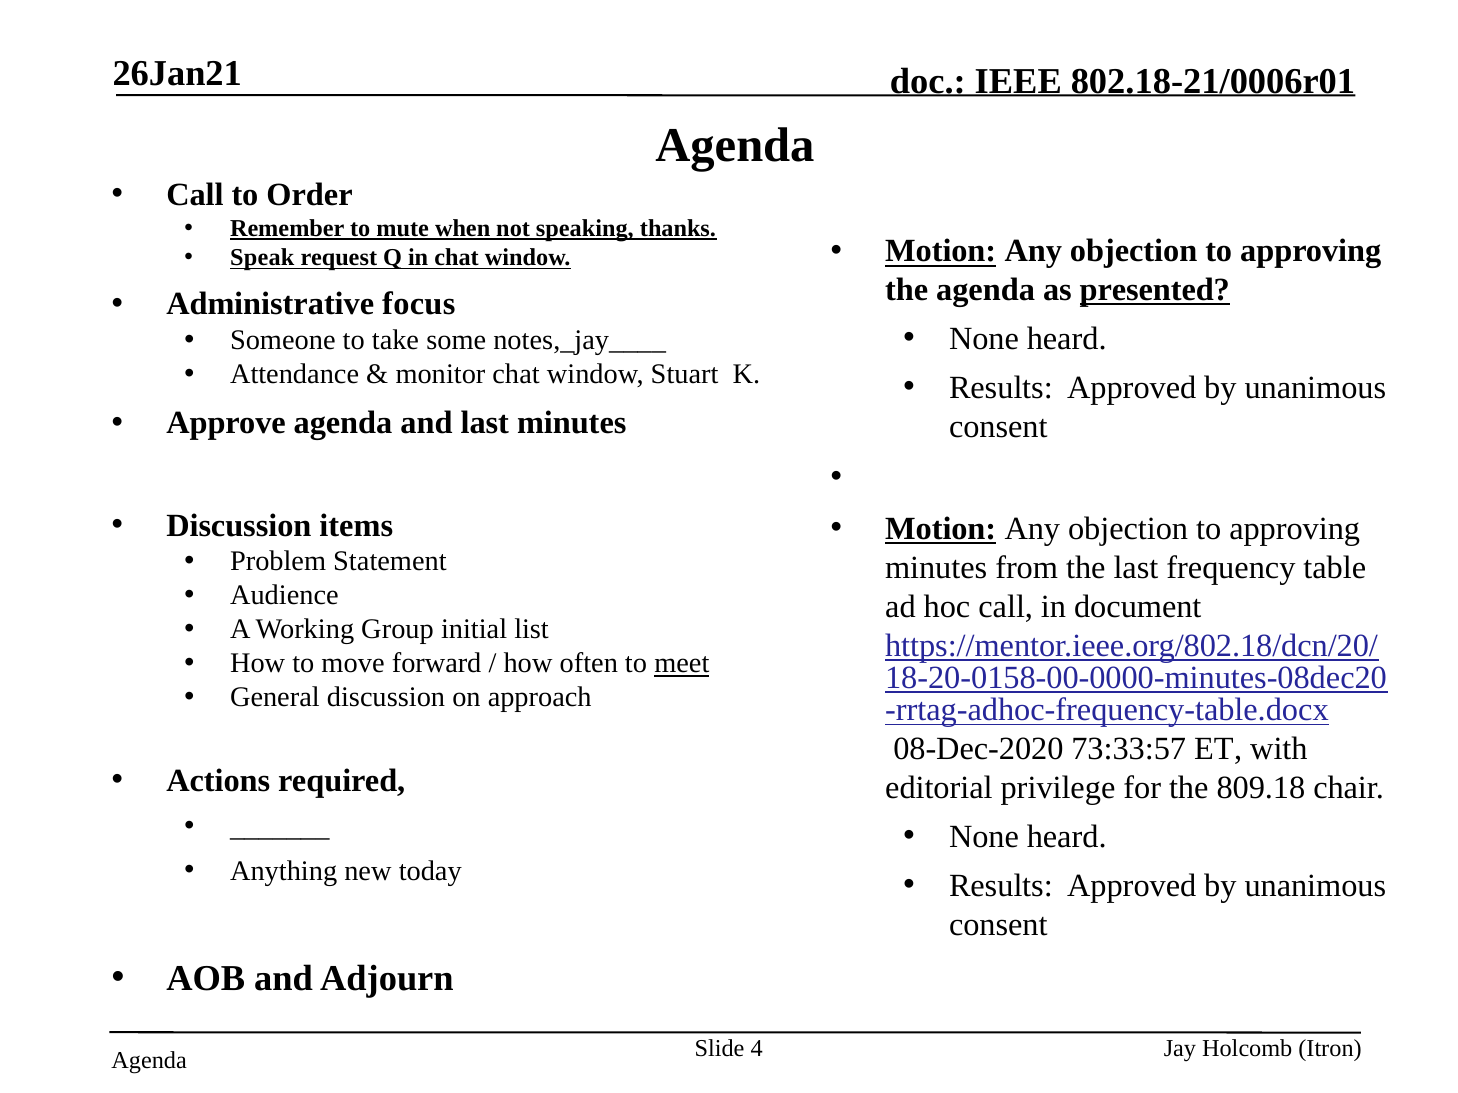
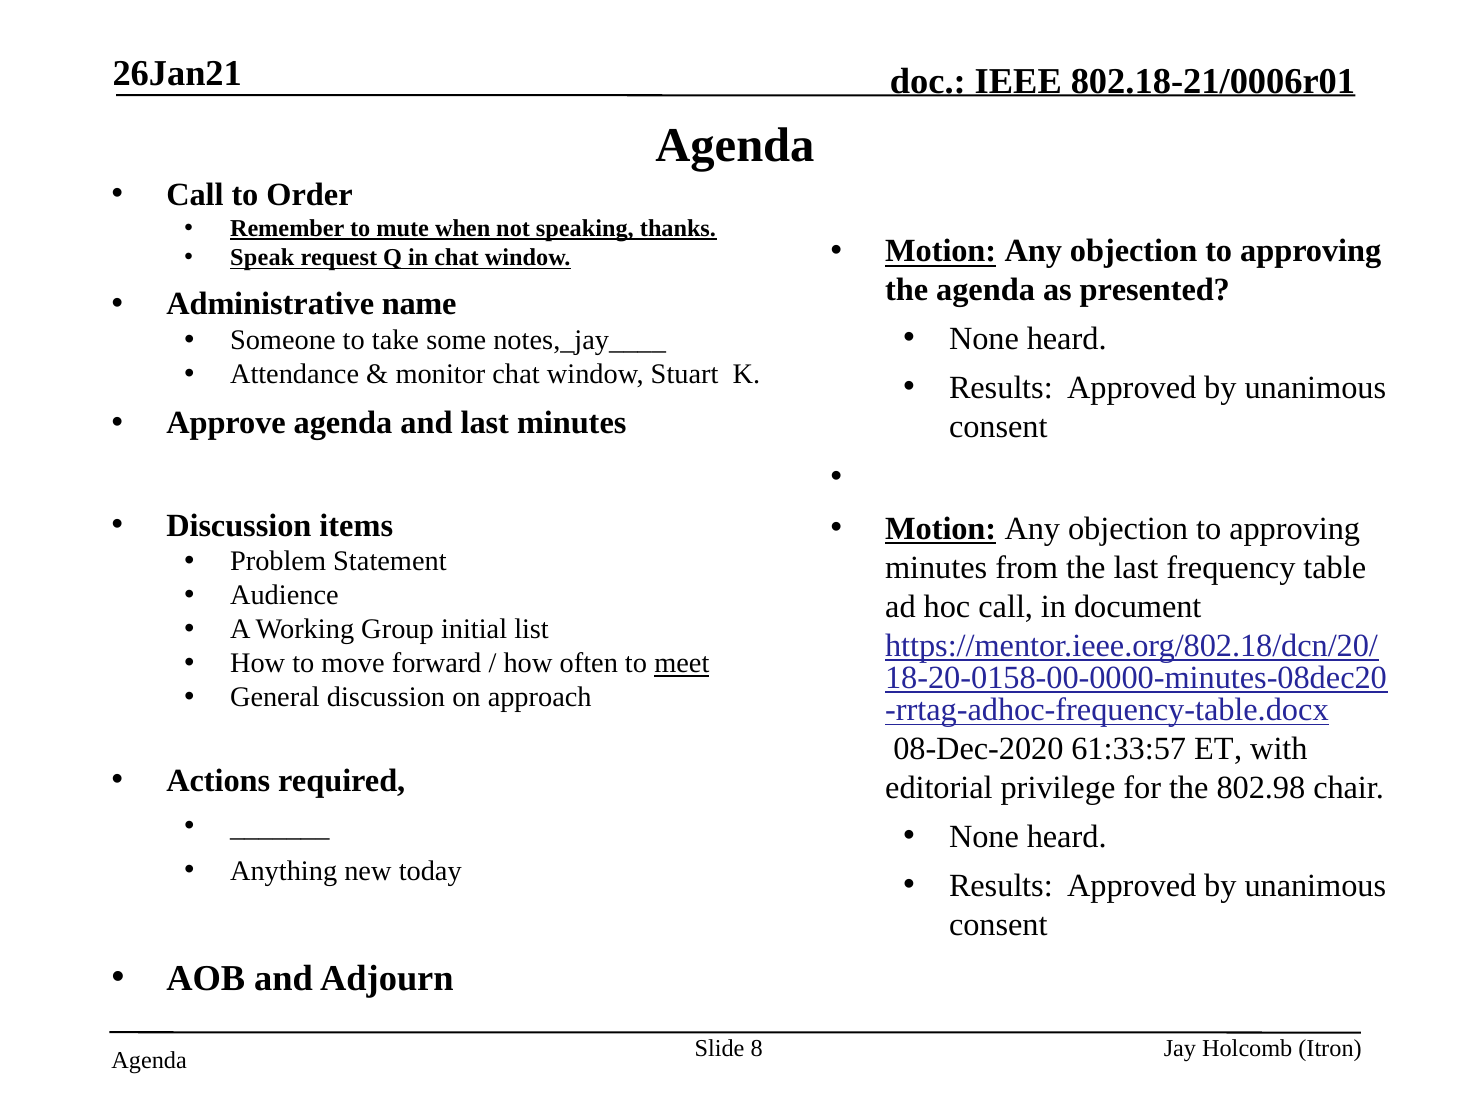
presented underline: present -> none
focus: focus -> name
73:33:57: 73:33:57 -> 61:33:57
809.18: 809.18 -> 802.98
4: 4 -> 8
